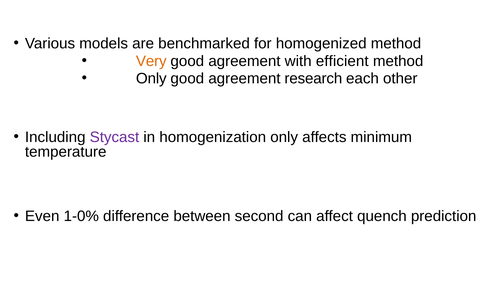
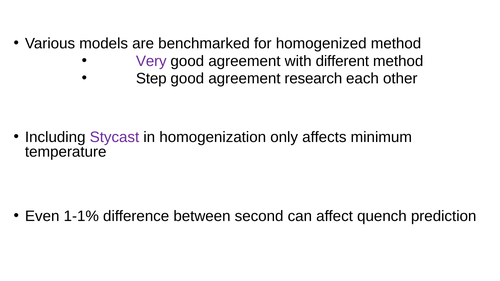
Very colour: orange -> purple
efficient: efficient -> different
Only at (151, 79): Only -> Step
1-0%: 1-0% -> 1-1%
